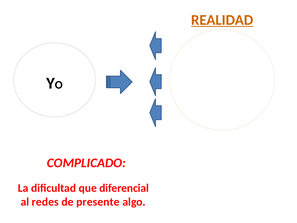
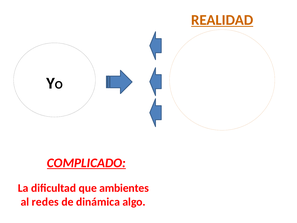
COMPLICADO underline: none -> present
diferencial: diferencial -> ambientes
presente: presente -> dinámica
